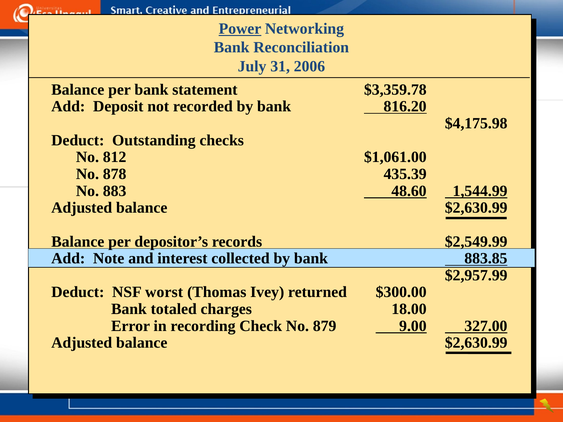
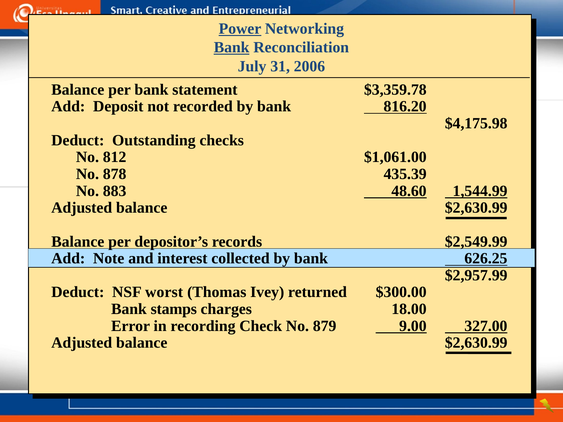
Bank at (232, 48) underline: none -> present
883.85: 883.85 -> 626.25
totaled: totaled -> stamps
